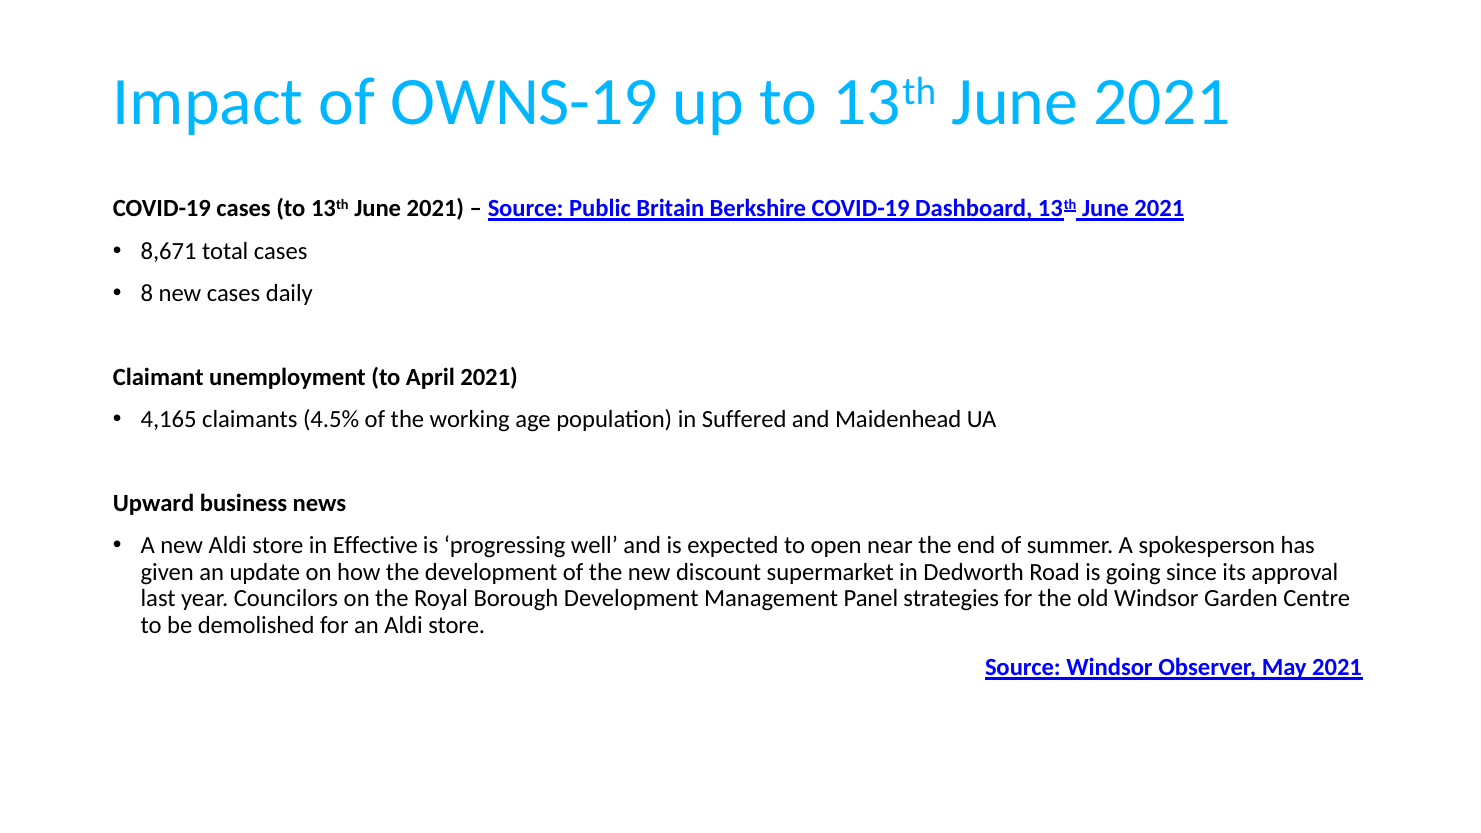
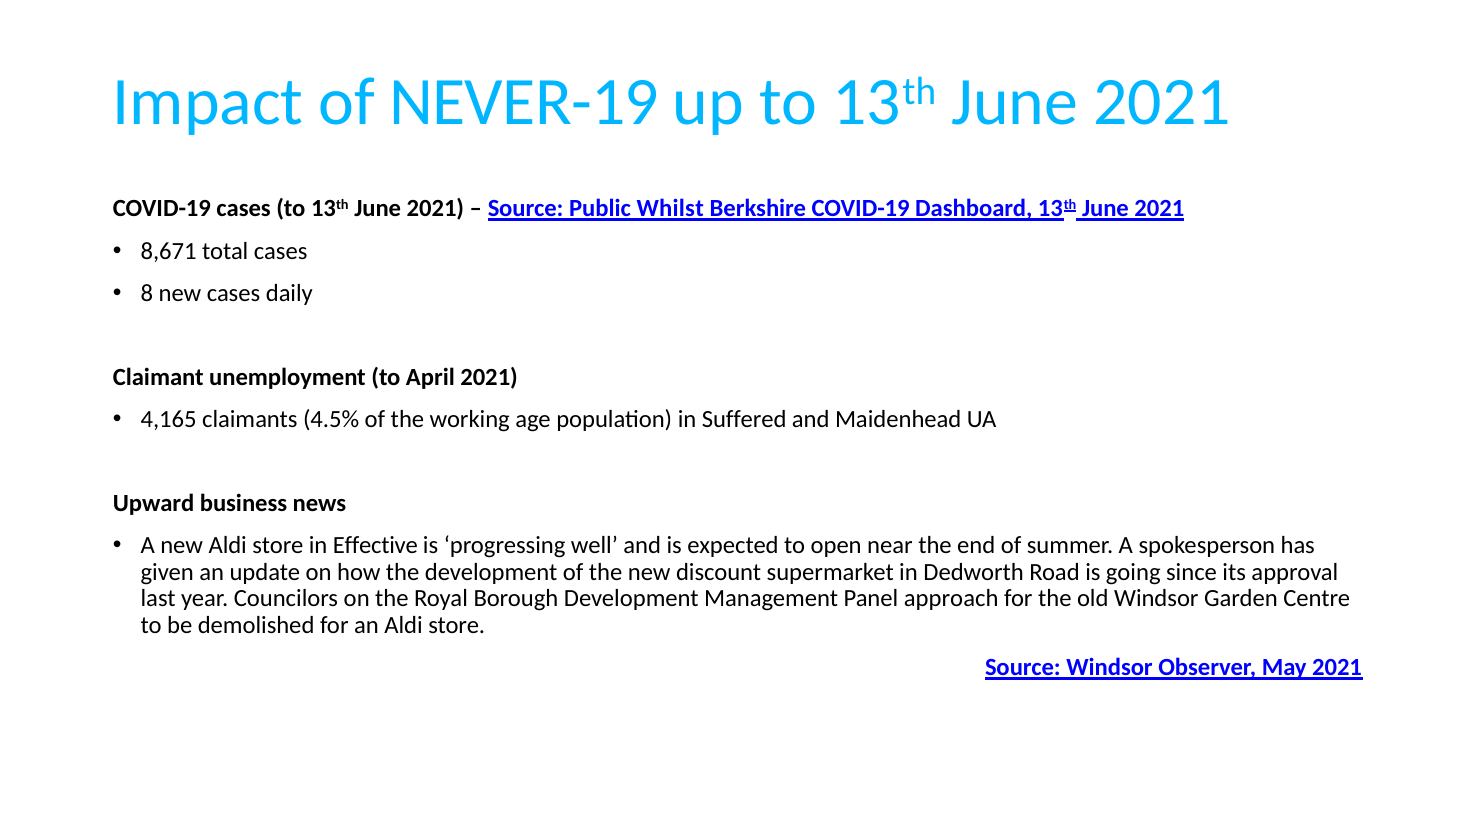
OWNS-19: OWNS-19 -> NEVER-19
Britain: Britain -> Whilst
strategies: strategies -> approach
